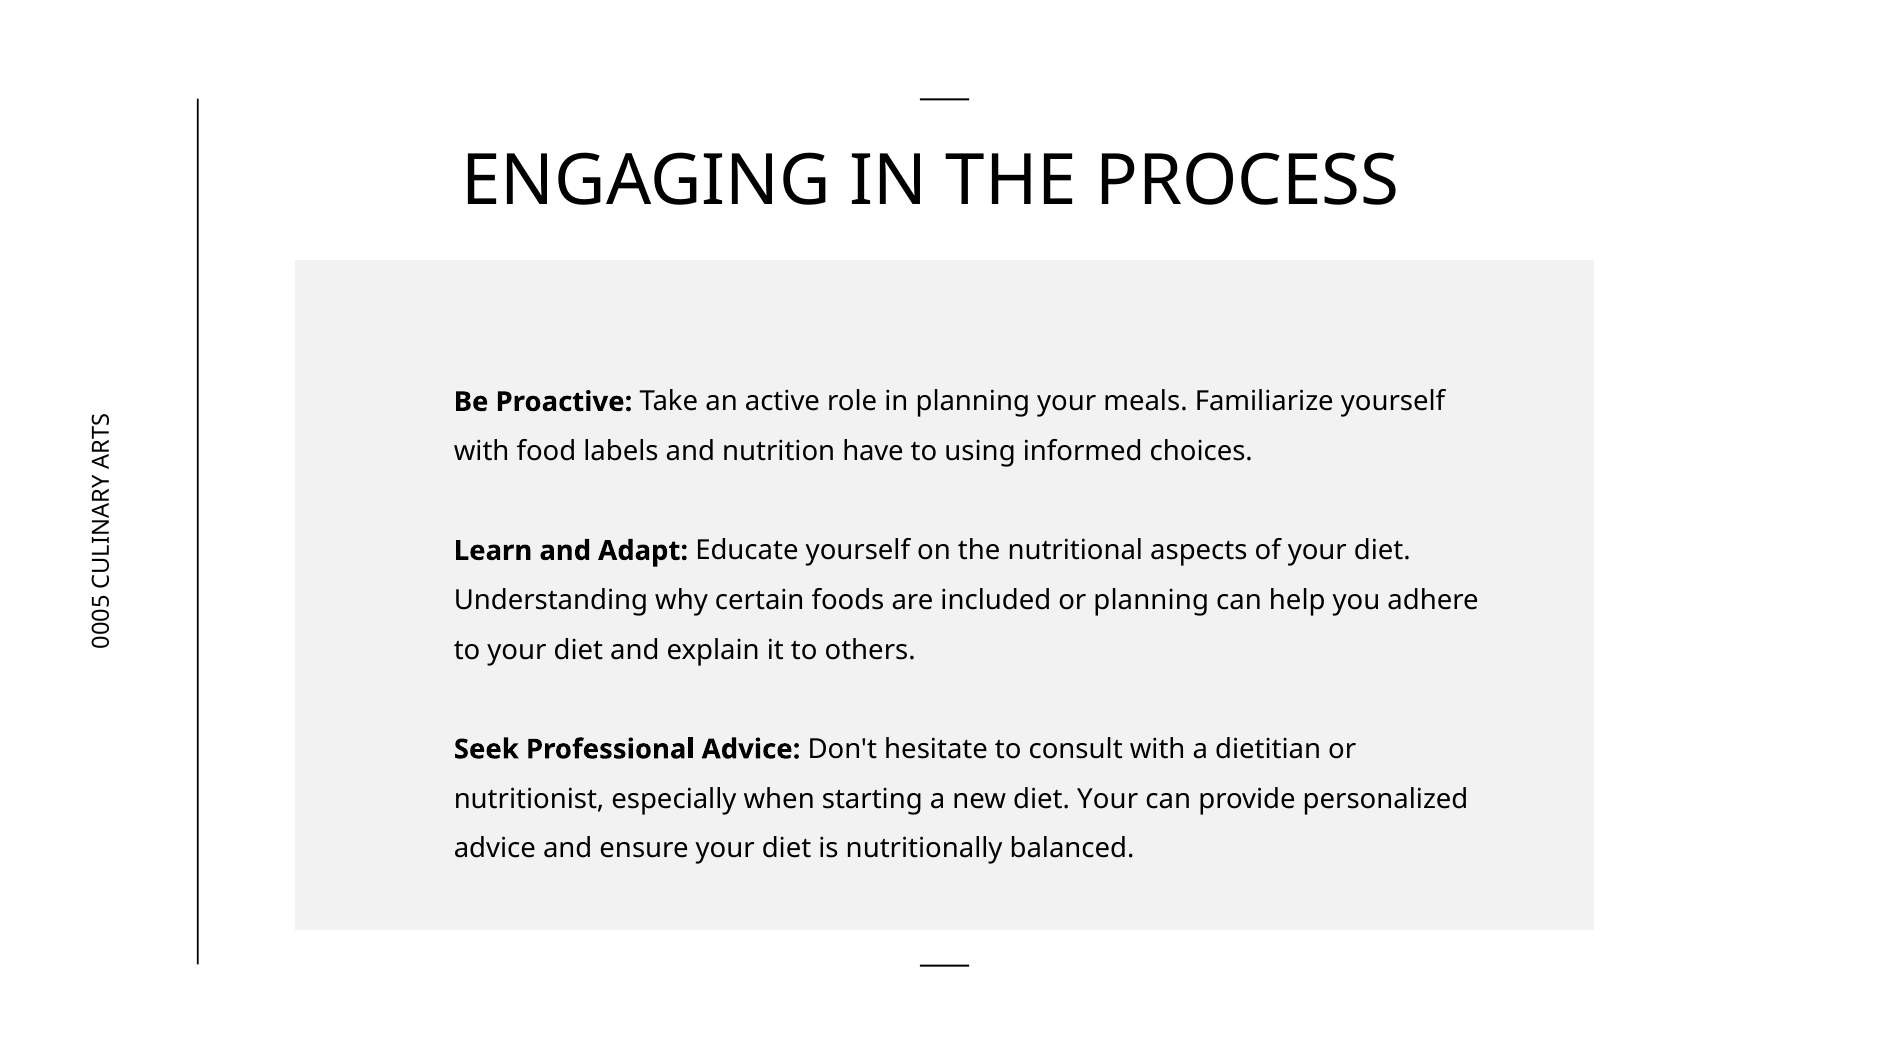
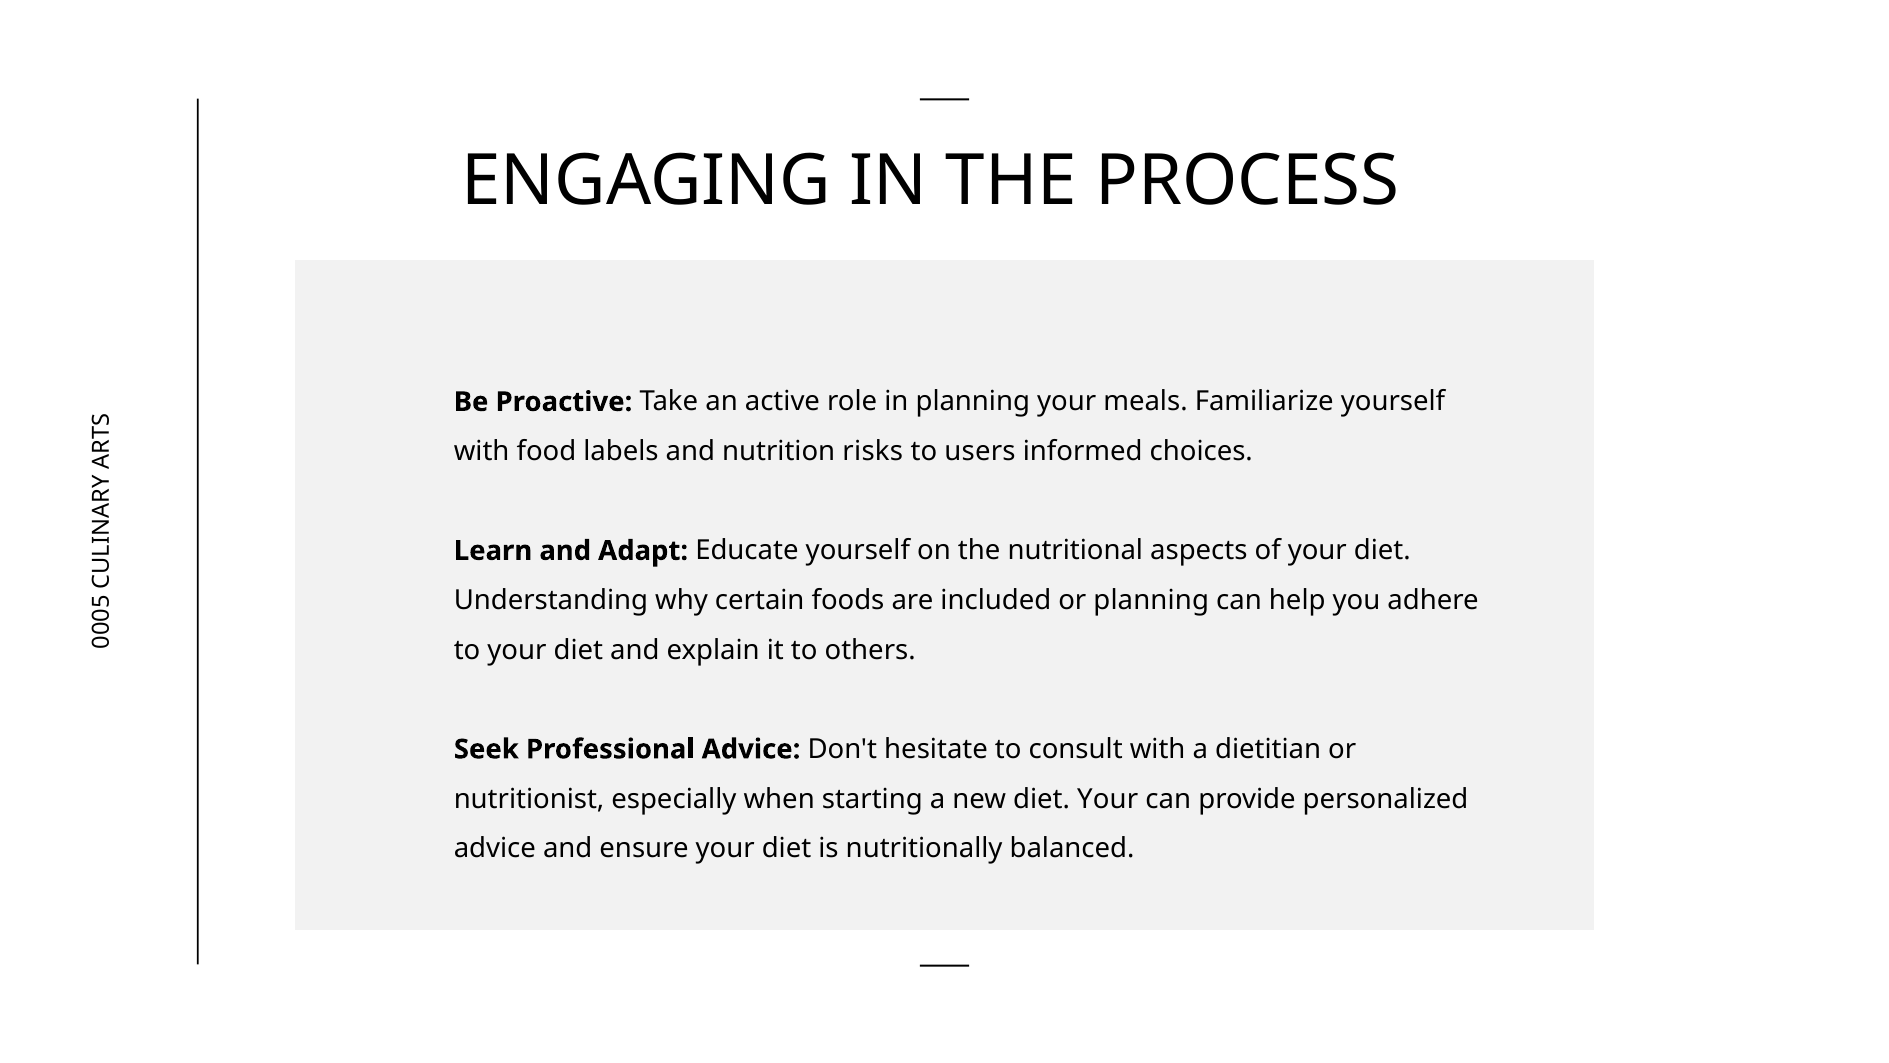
have: have -> risks
using: using -> users
